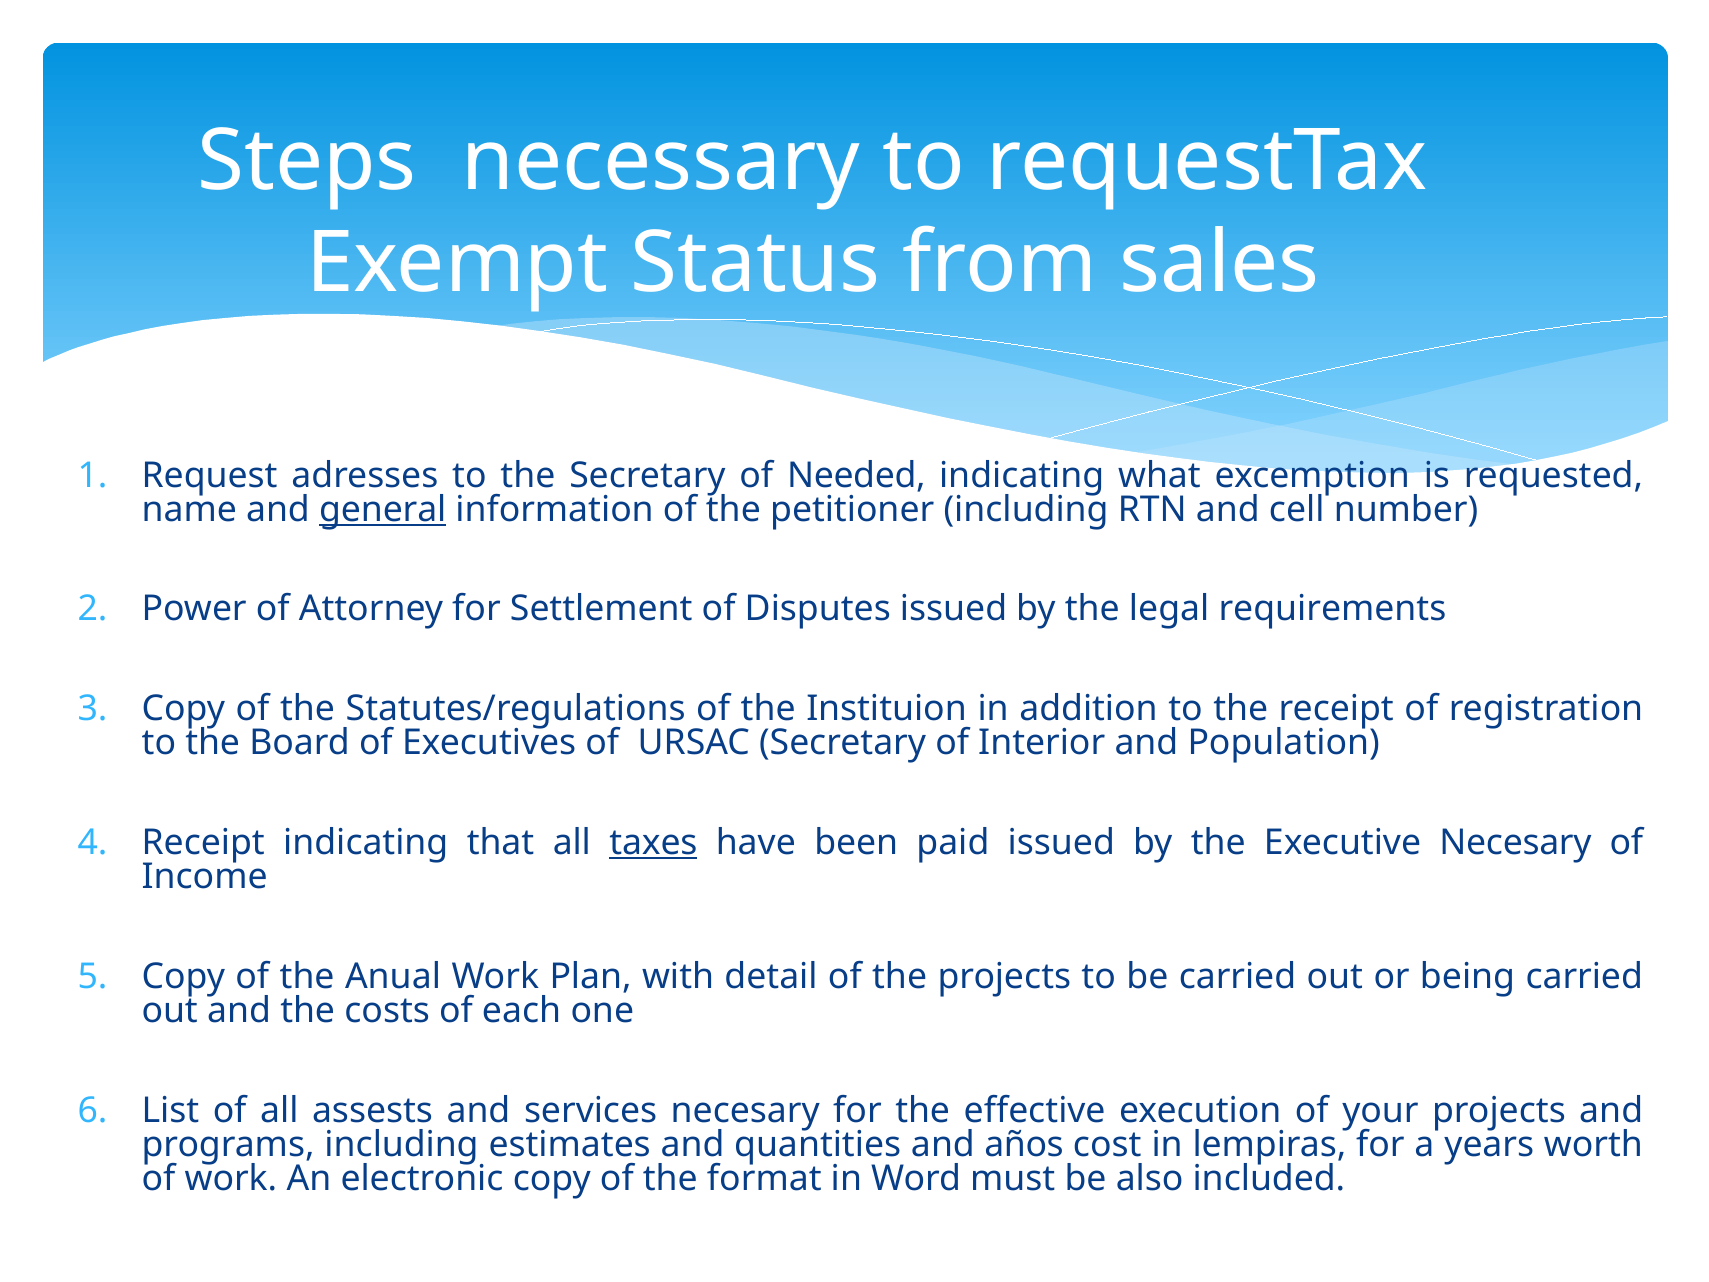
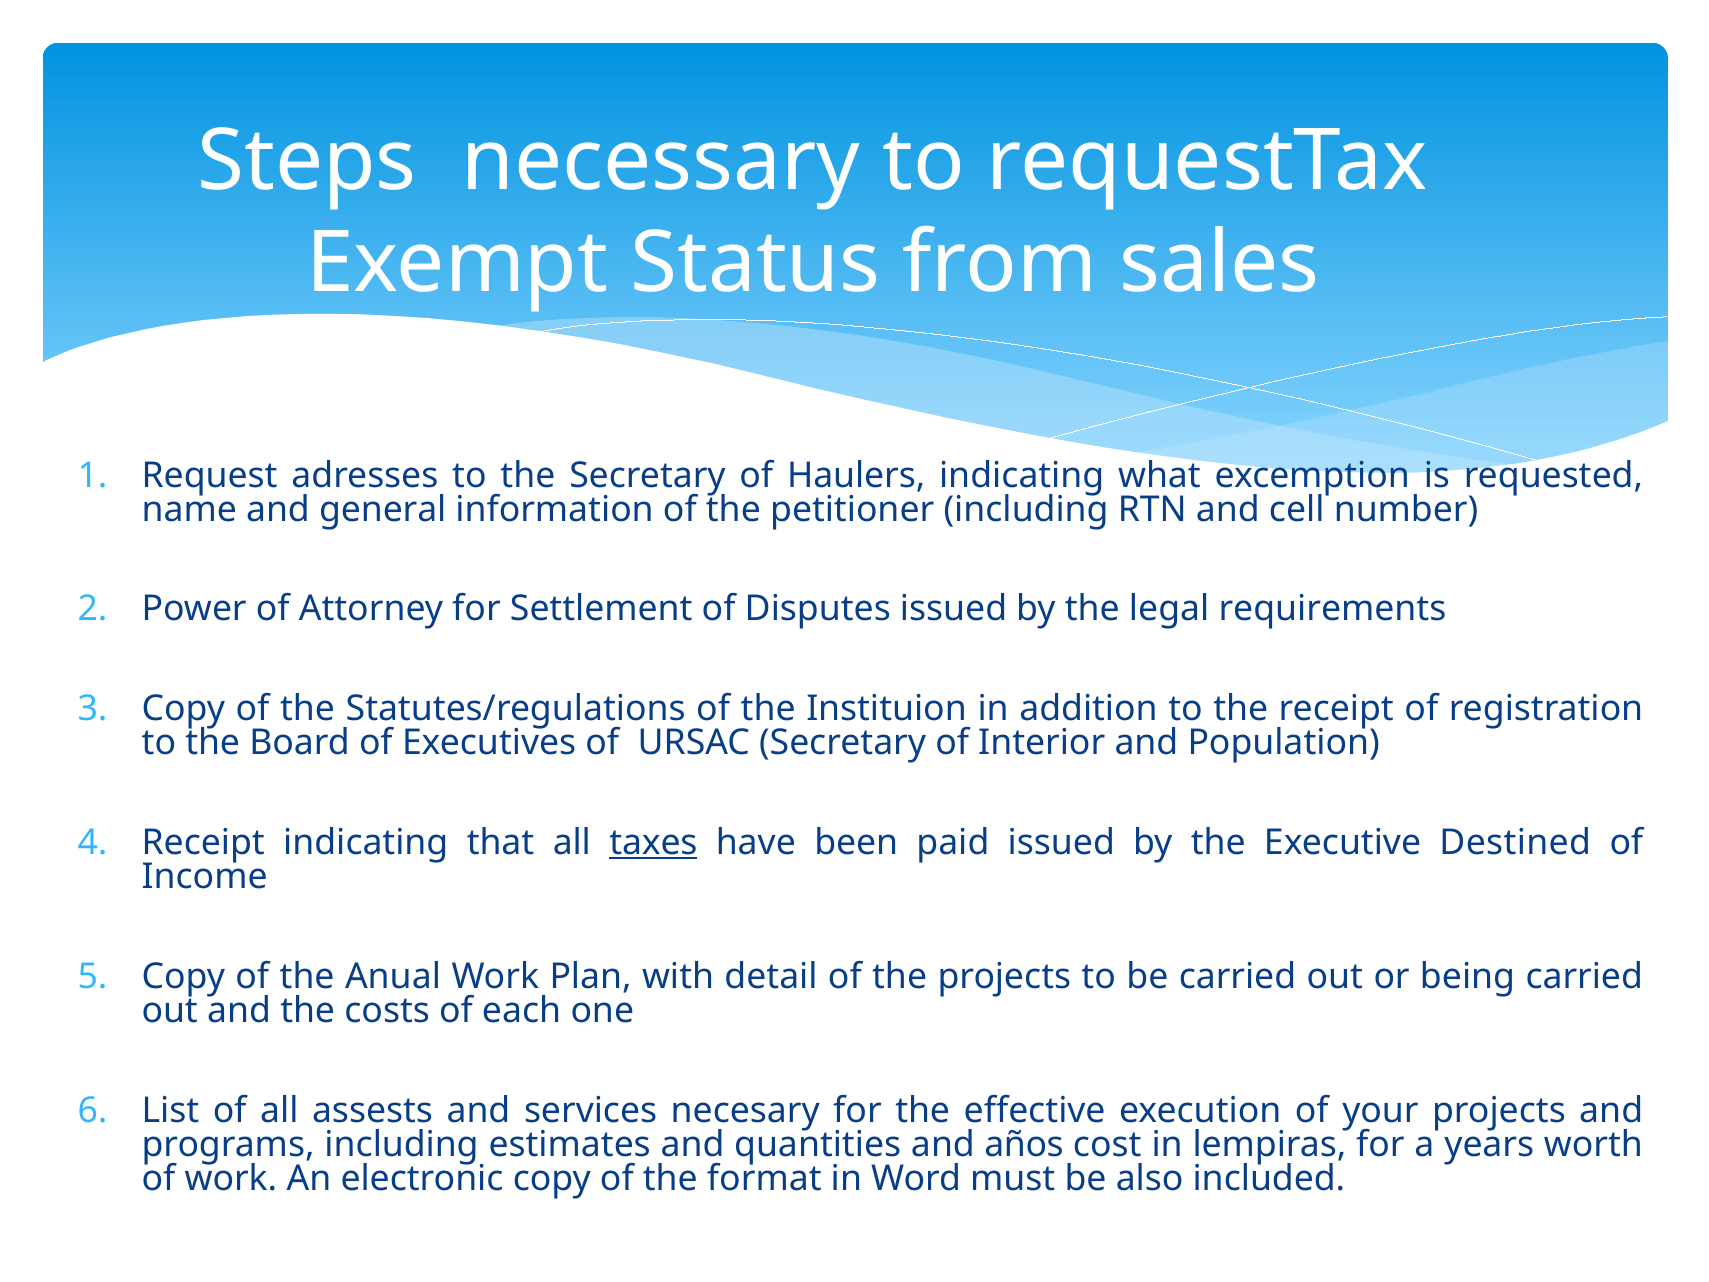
Needed: Needed -> Haulers
general underline: present -> none
Executive Necesary: Necesary -> Destined
